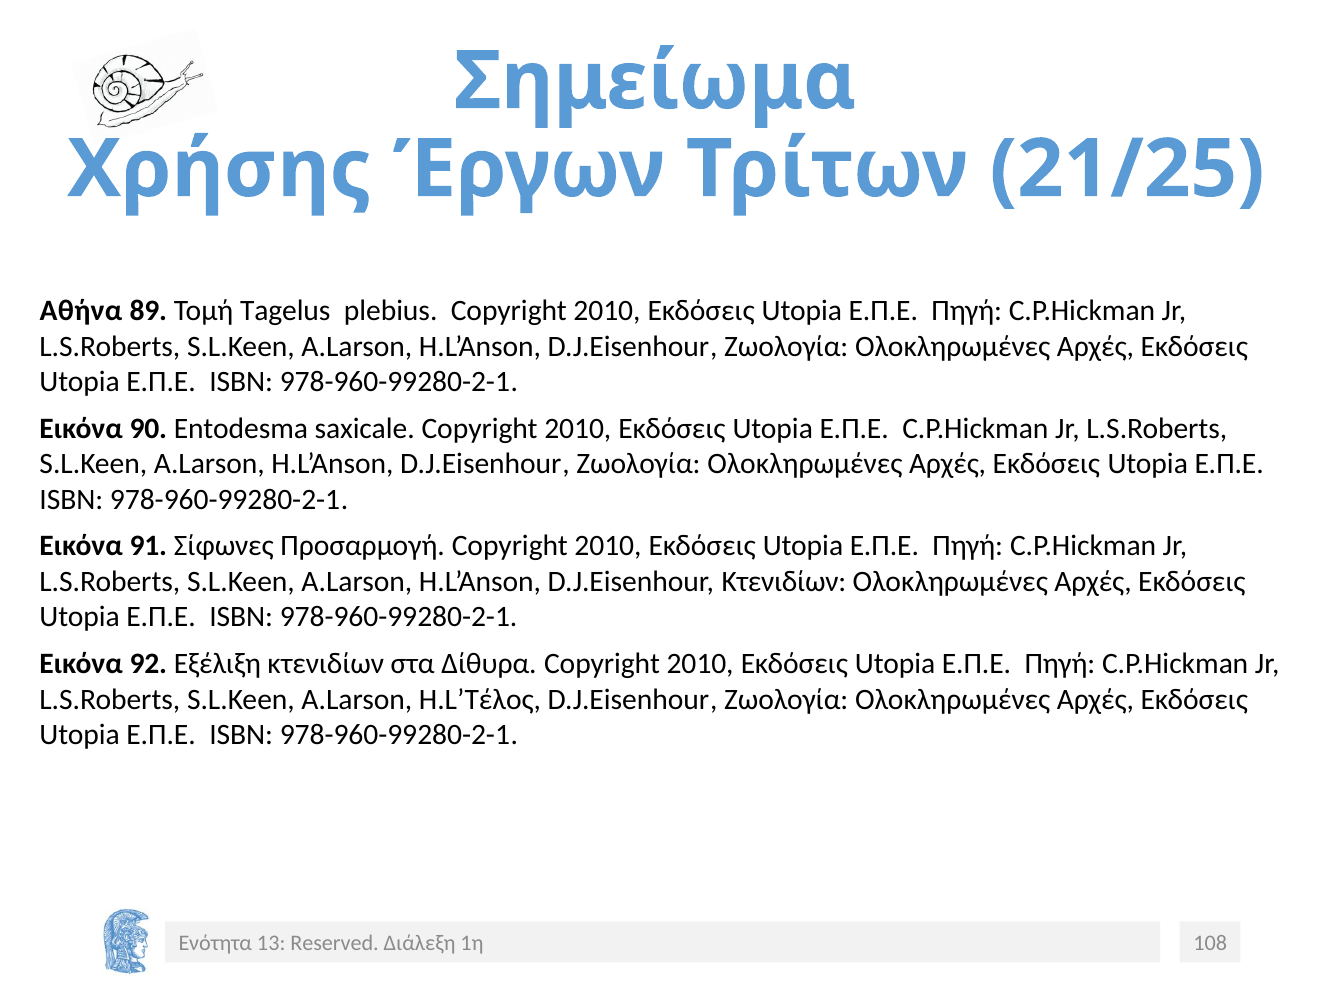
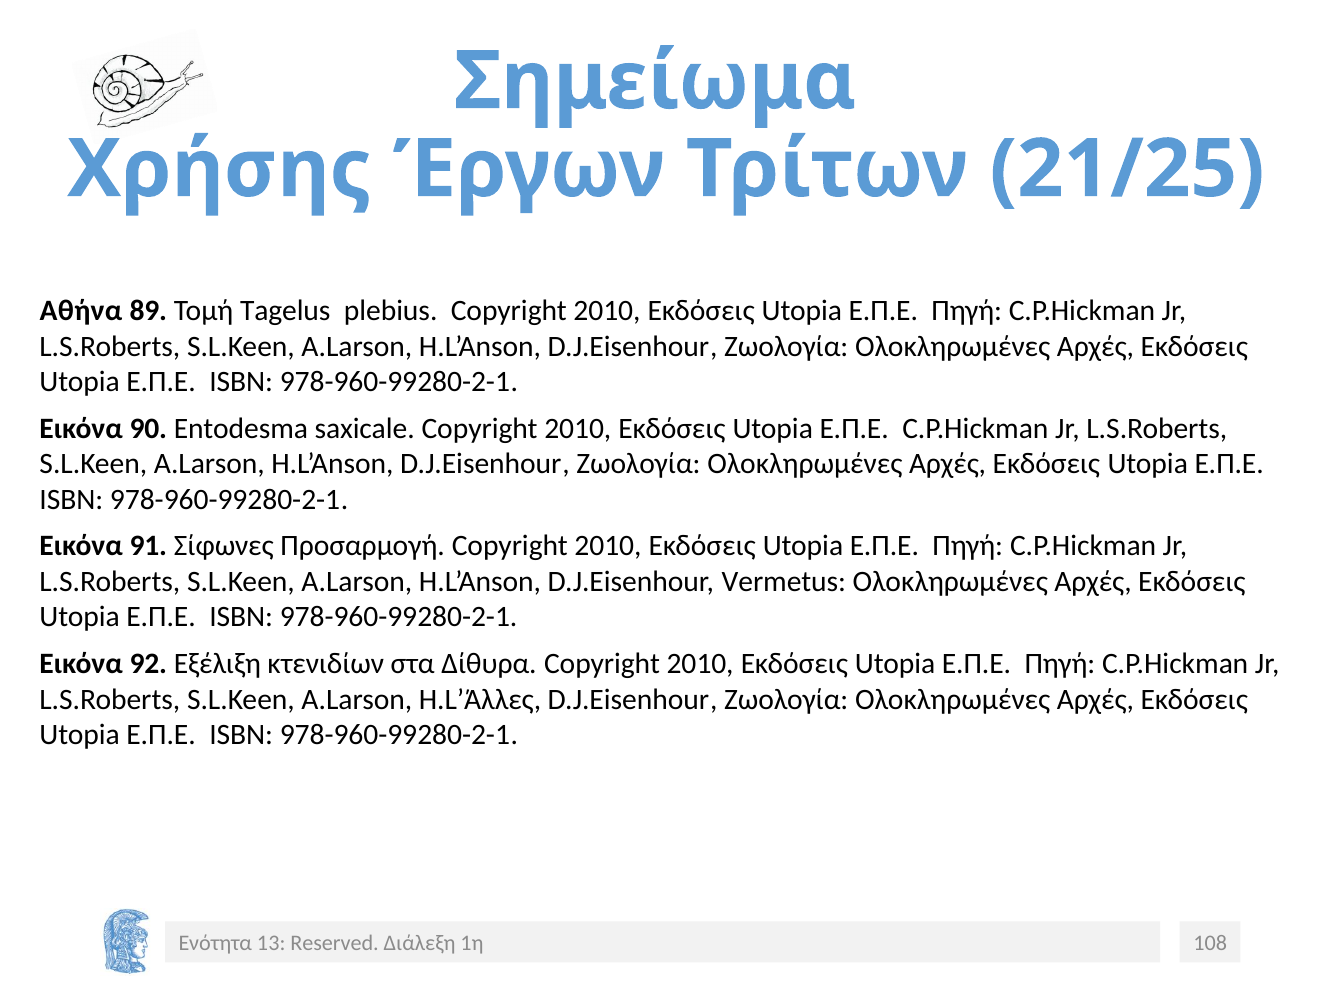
D.J.Eisenhour Κτενιδίων: Κτενιδίων -> Vermetus
H.L’Τέλος: H.L’Τέλος -> H.L’Άλλες
